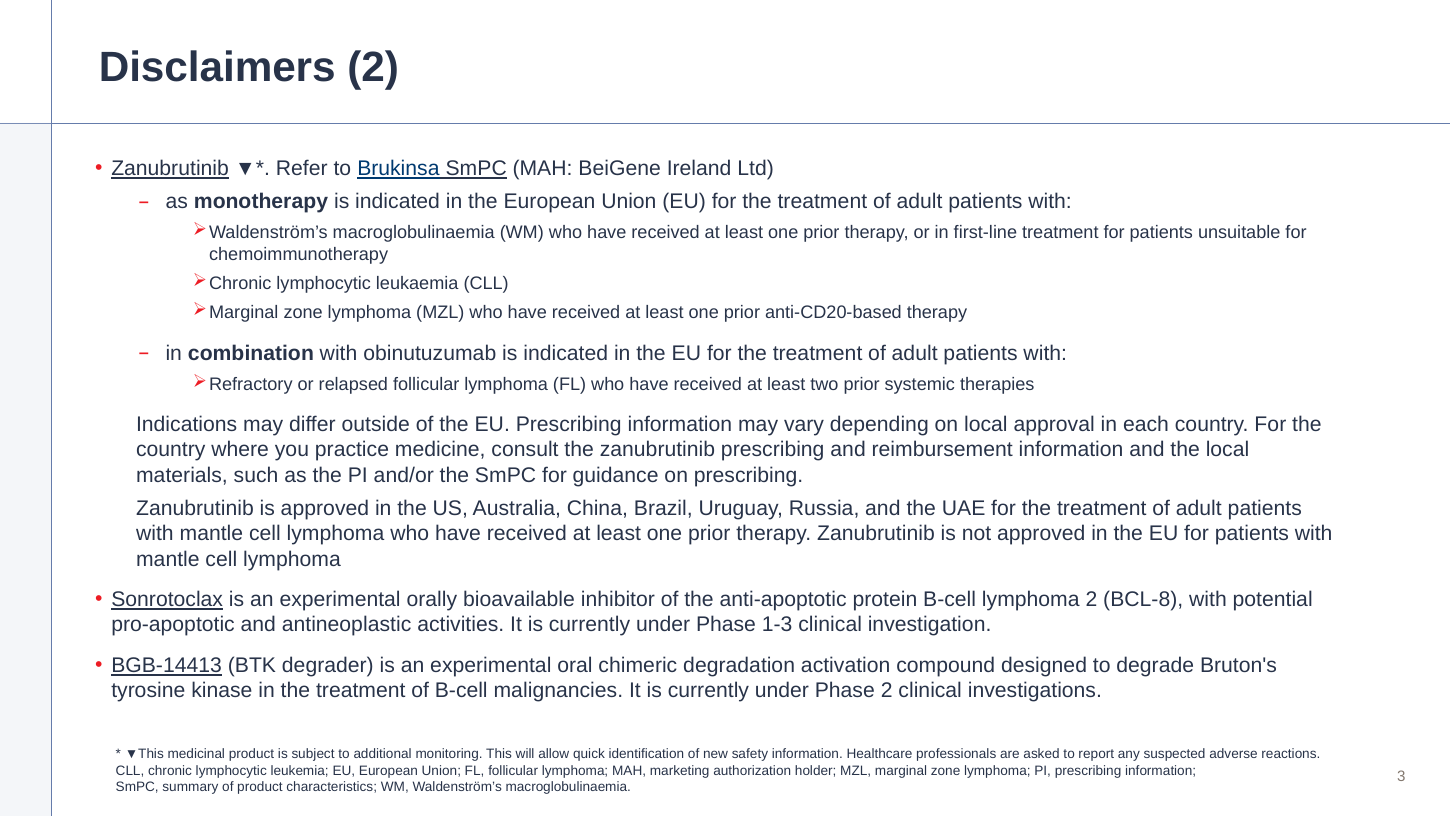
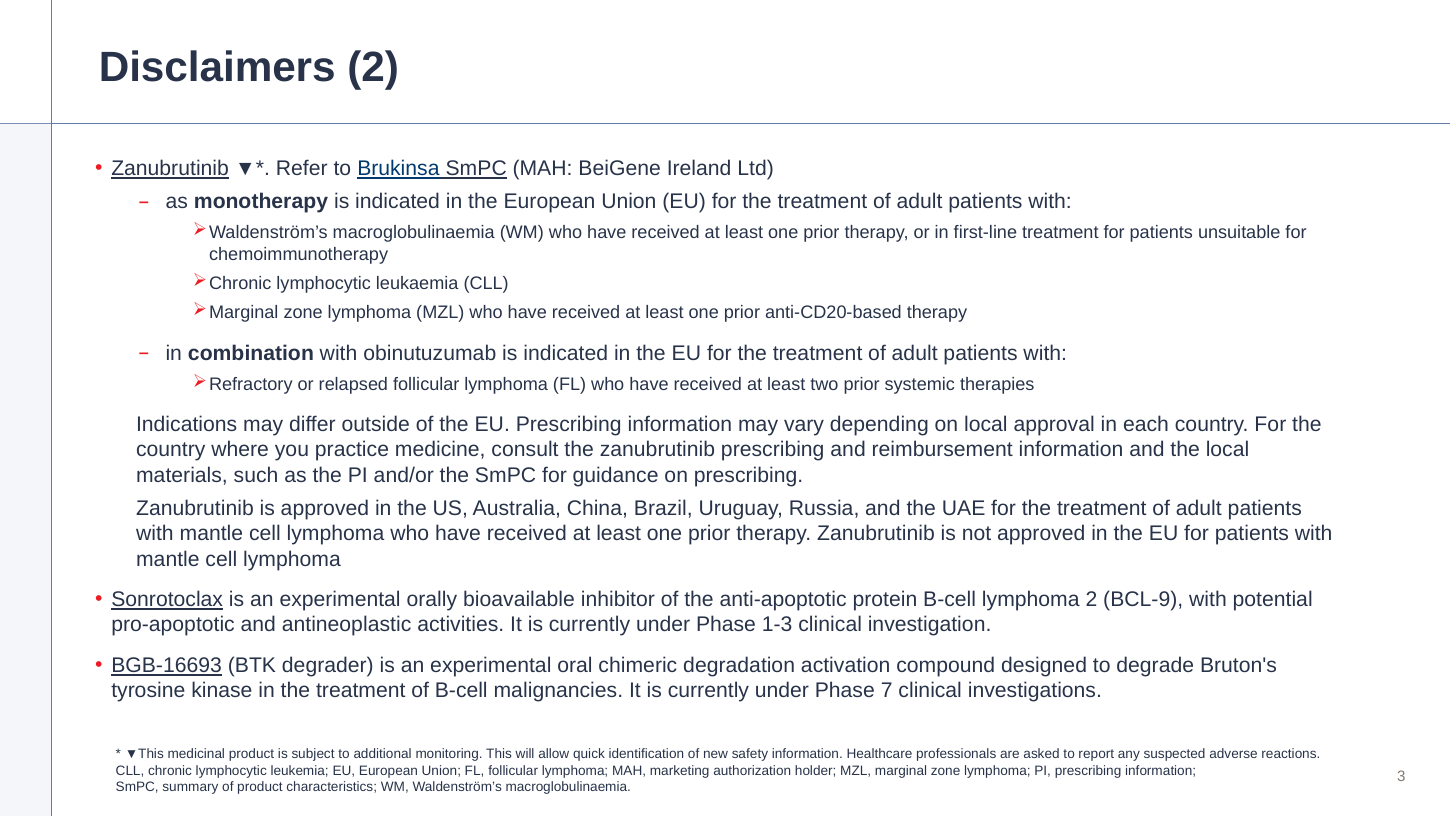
BCL-8: BCL-8 -> BCL-9
BGB-14413: BGB-14413 -> BGB-16693
Phase 2: 2 -> 7
